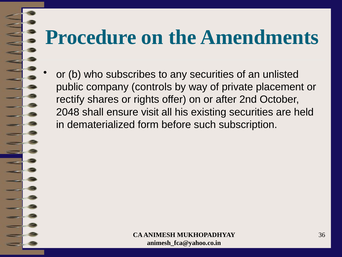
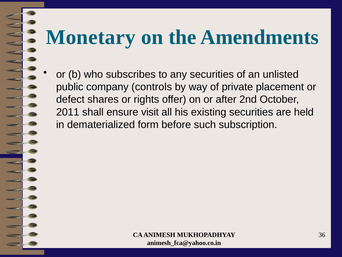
Procedure: Procedure -> Monetary
rectify: rectify -> defect
2048: 2048 -> 2011
